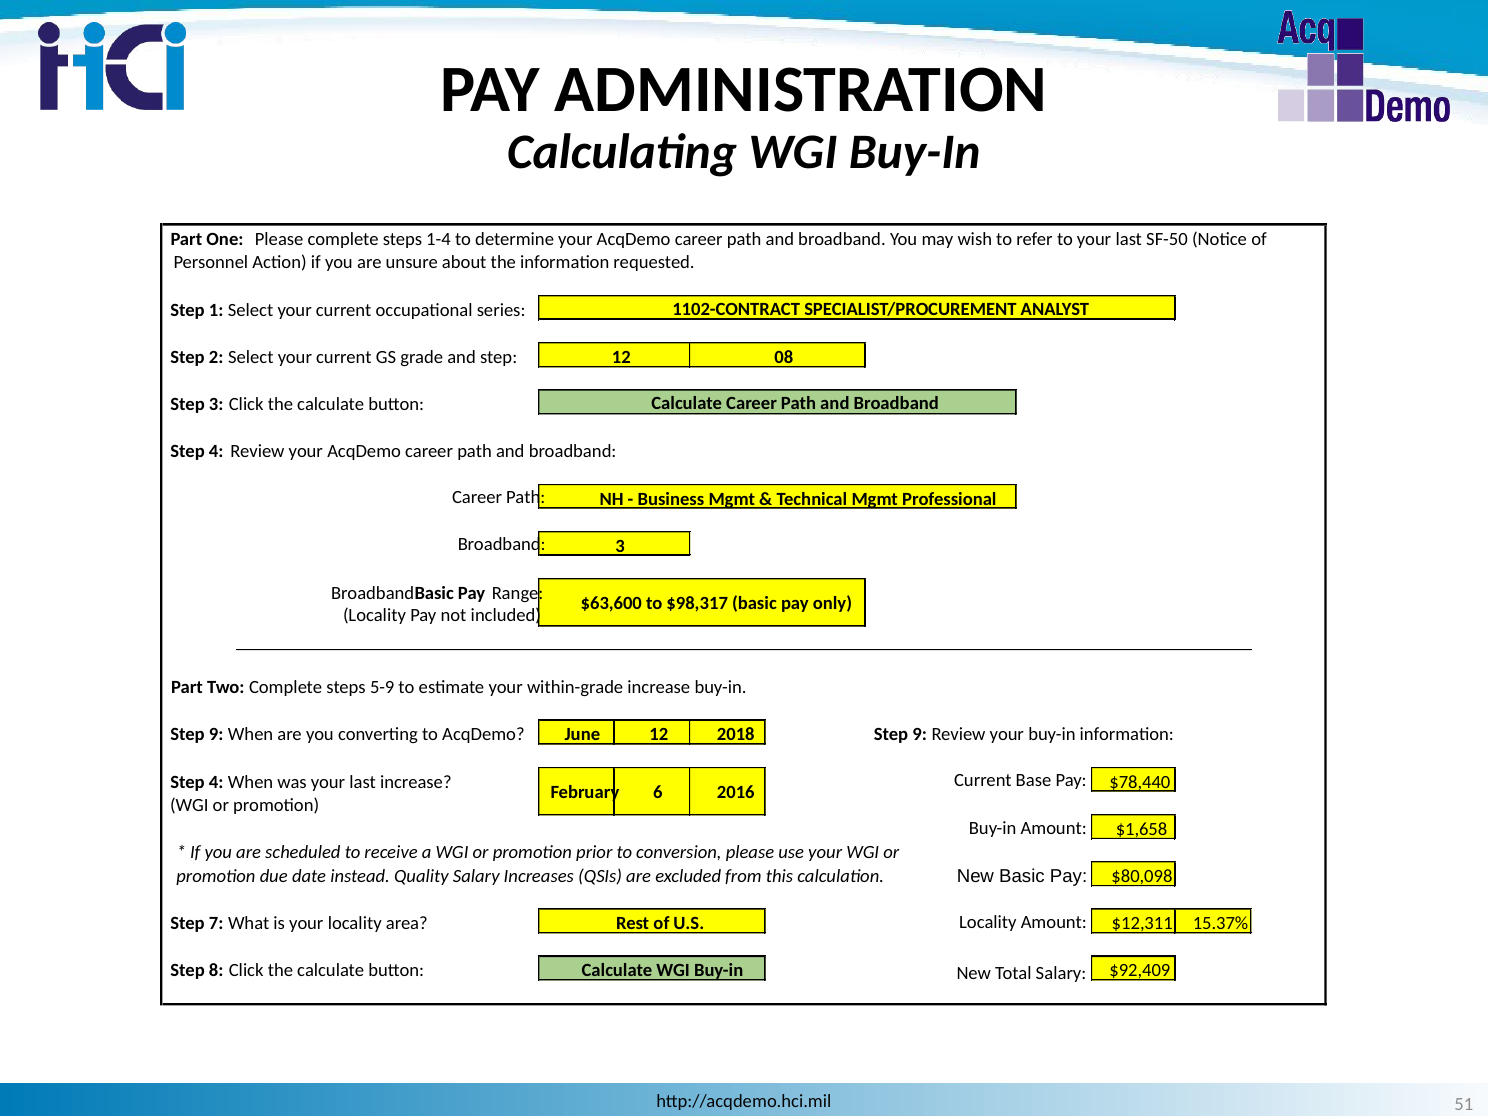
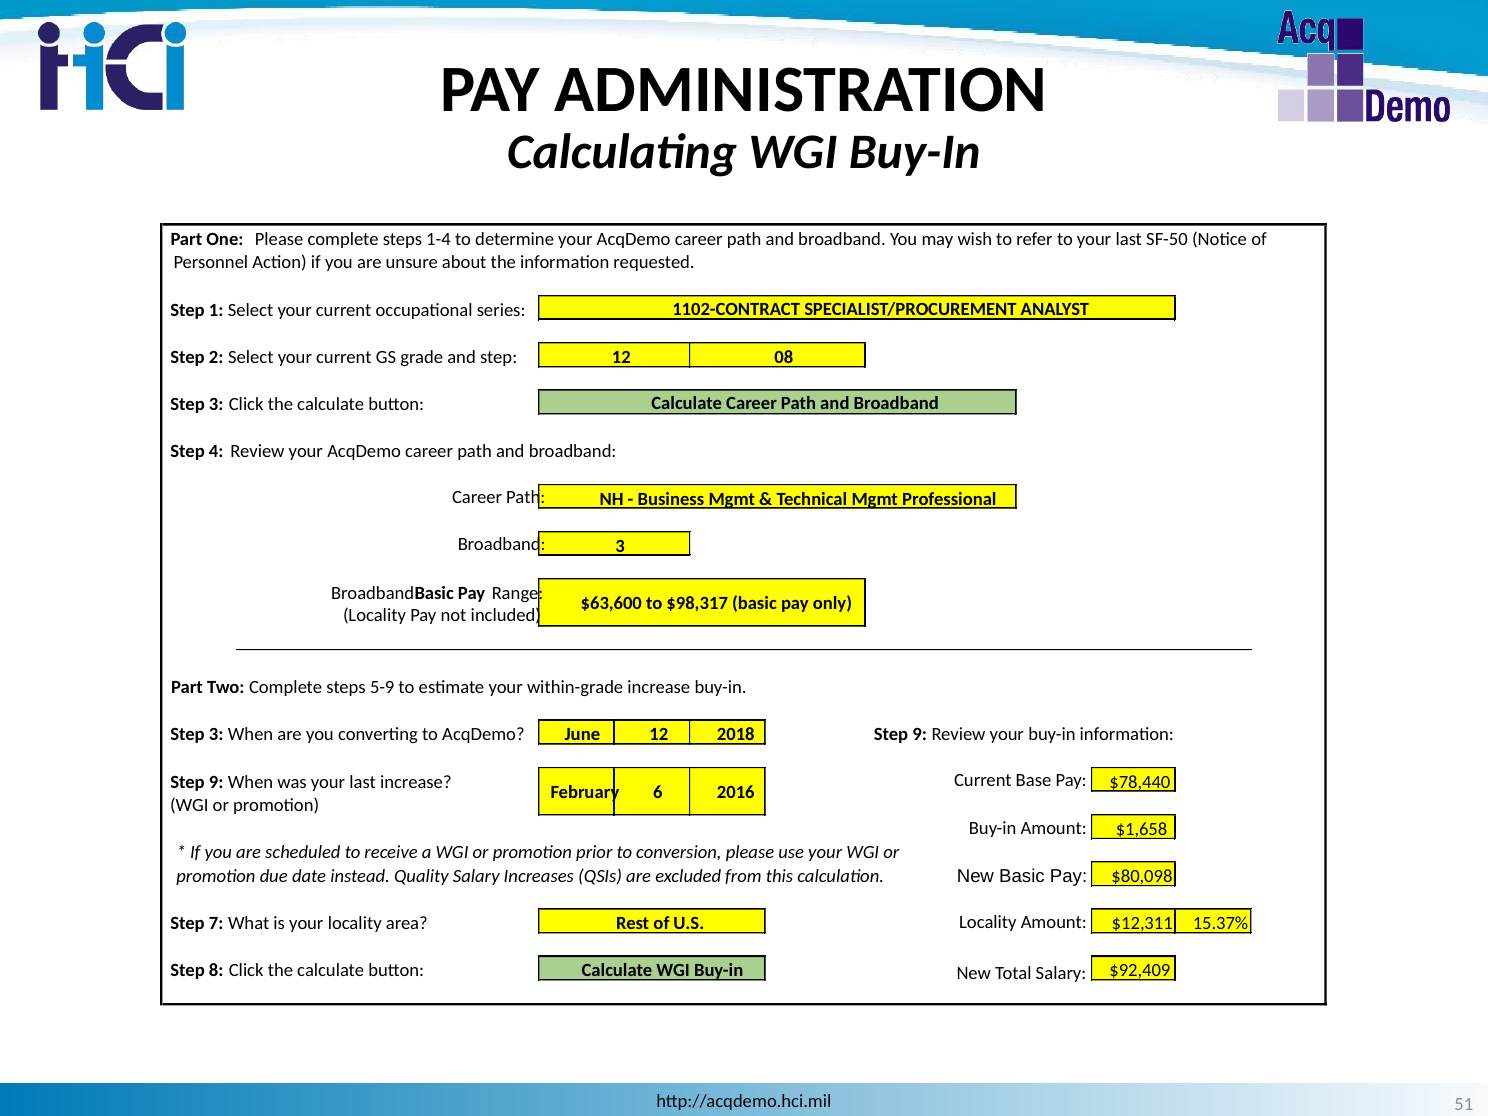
9 at (216, 735): 9 -> 3
4 at (216, 782): 4 -> 9
